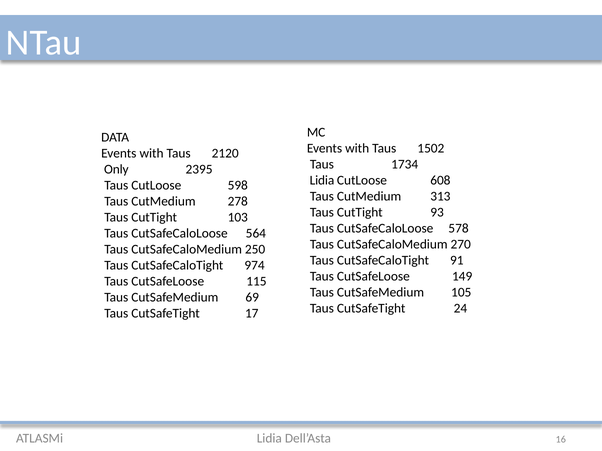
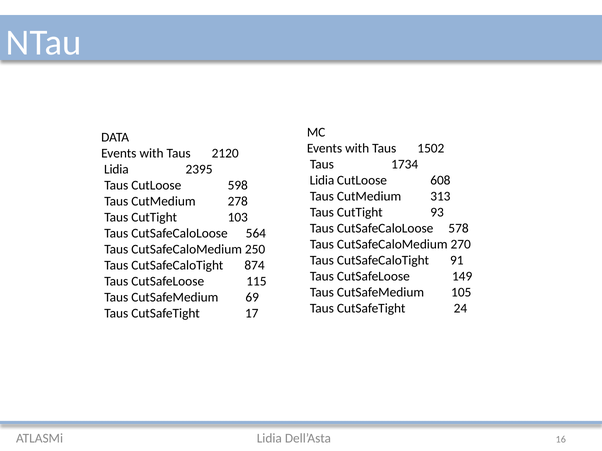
Only at (116, 169): Only -> Lidia
974: 974 -> 874
